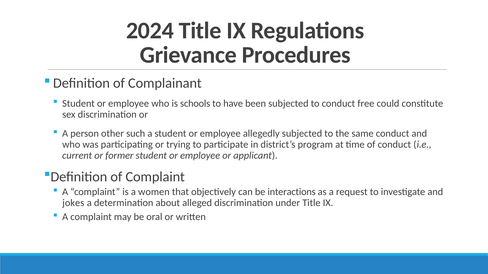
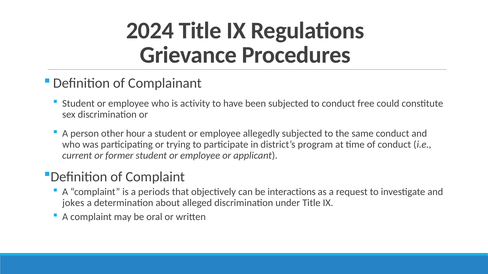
schools: schools -> activity
such: such -> hour
women: women -> periods
